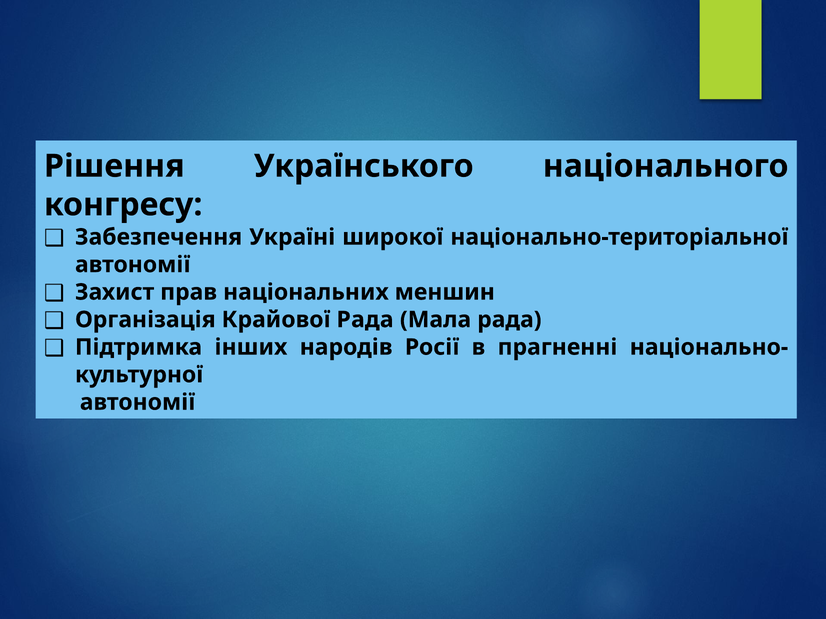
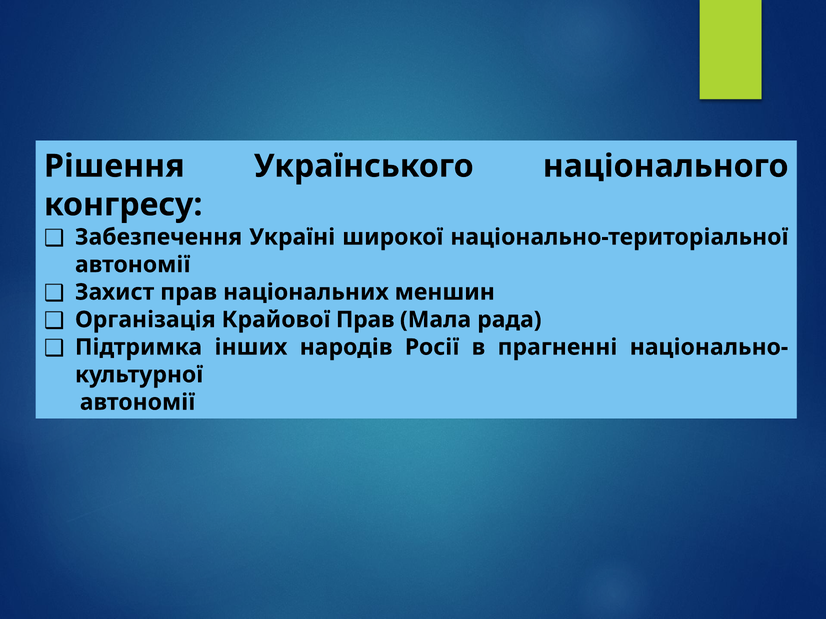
Крайової Рада: Рада -> Прав
